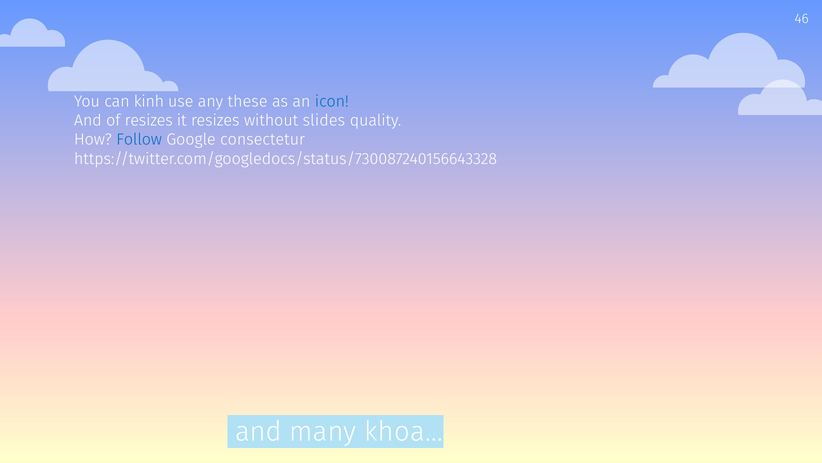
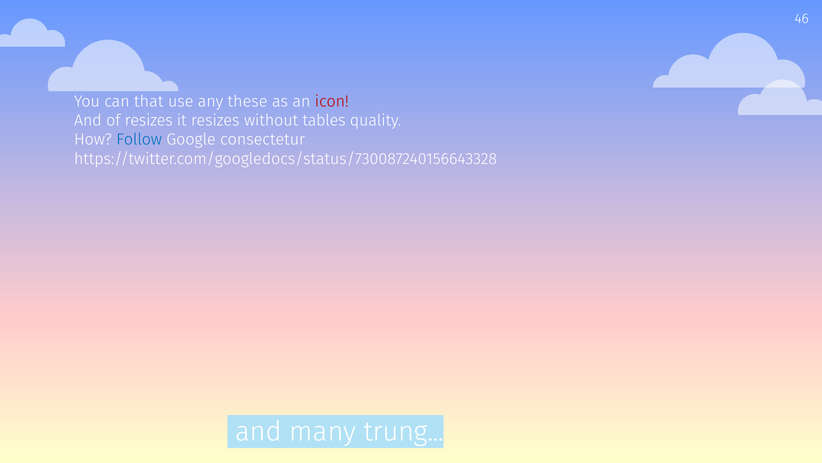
kinh: kinh -> that
icon colour: blue -> red
slides: slides -> tables
khoa: khoa -> trung
